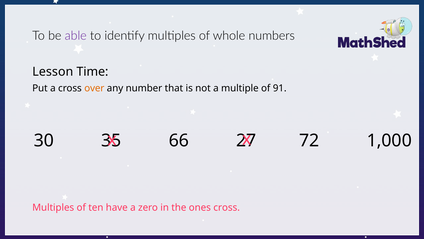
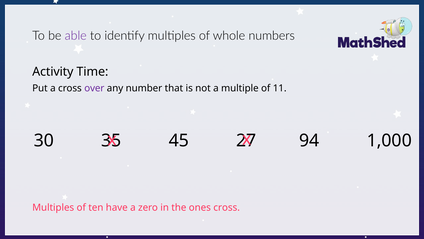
Lesson: Lesson -> Activity
over colour: orange -> purple
91: 91 -> 11
66: 66 -> 45
72: 72 -> 94
